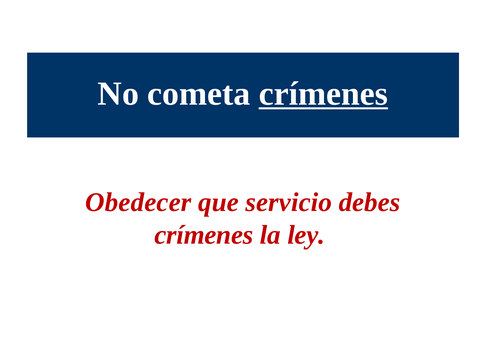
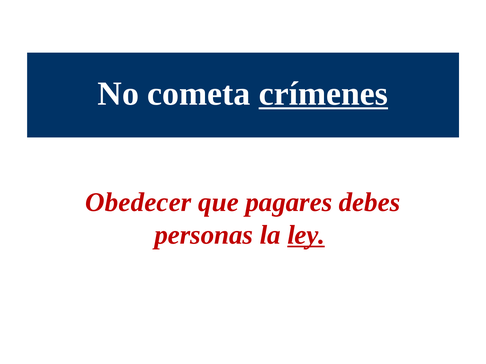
servicio: servicio -> pagares
crímenes at (204, 235): crímenes -> personas
ley underline: none -> present
